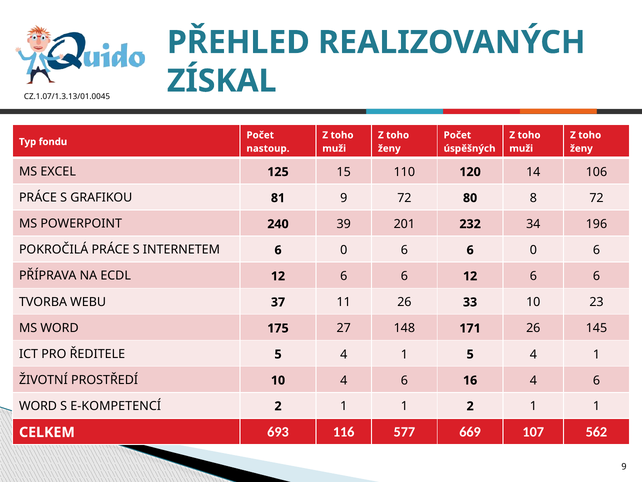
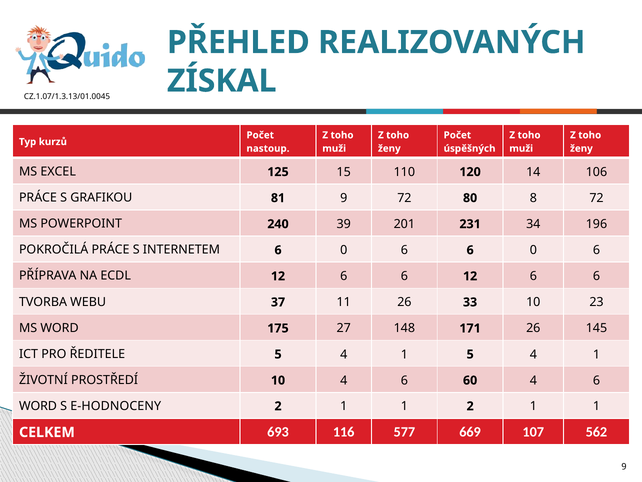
fondu: fondu -> kurzů
232: 232 -> 231
16: 16 -> 60
E-KOMPETENCÍ: E-KOMPETENCÍ -> E-HODNOCENY
